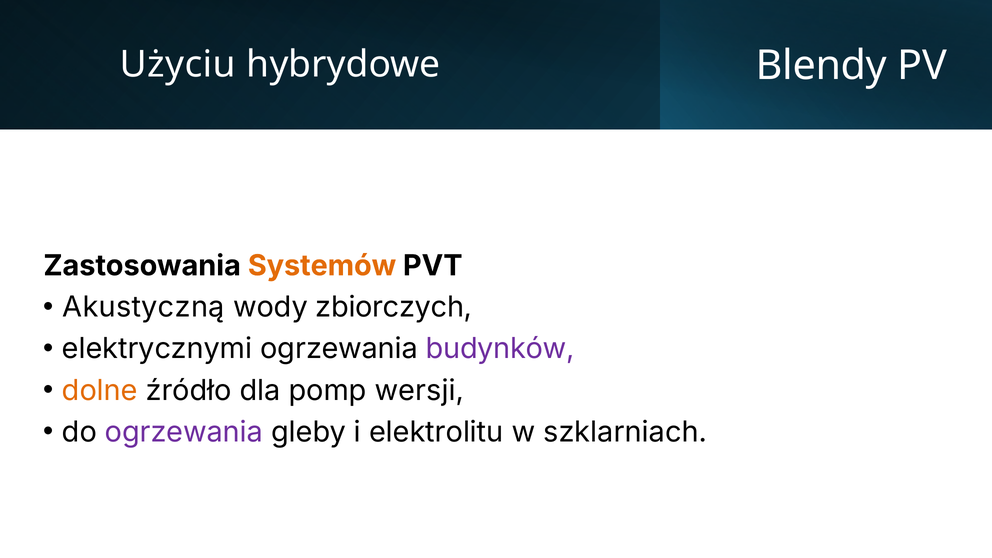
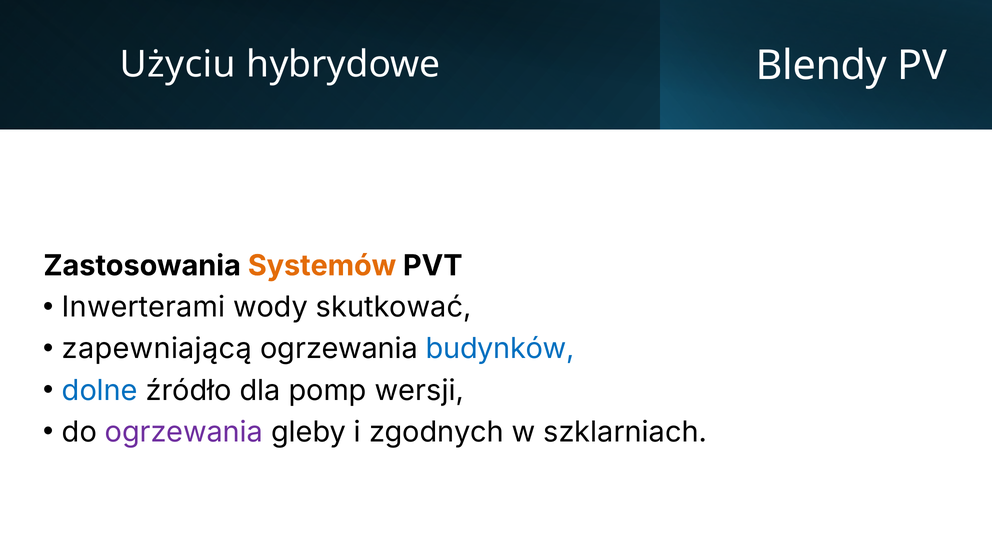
Akustyczną: Akustyczną -> Inwerterami
zbiorczych: zbiorczych -> skutkować
elektrycznymi: elektrycznymi -> zapewniającą
budynków colour: purple -> blue
dolne colour: orange -> blue
elektrolitu: elektrolitu -> zgodnych
